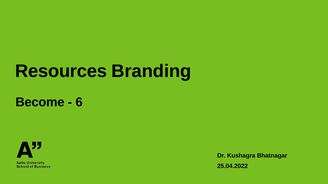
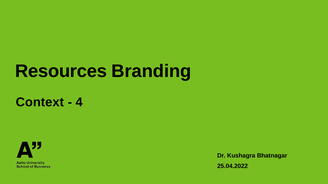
Become: Become -> Context
6: 6 -> 4
